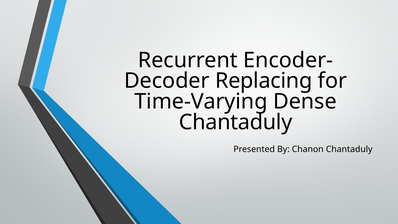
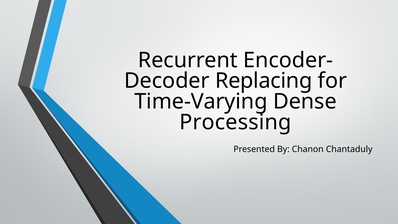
Chantaduly at (236, 122): Chantaduly -> Processing
